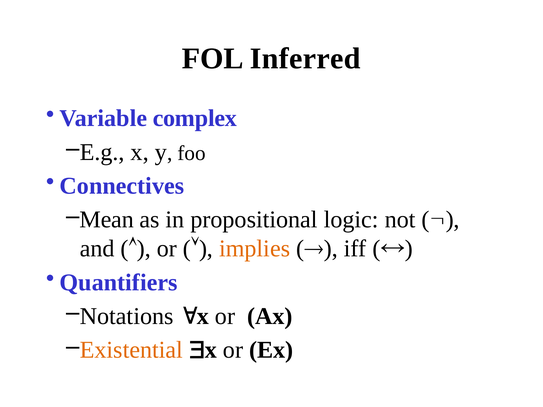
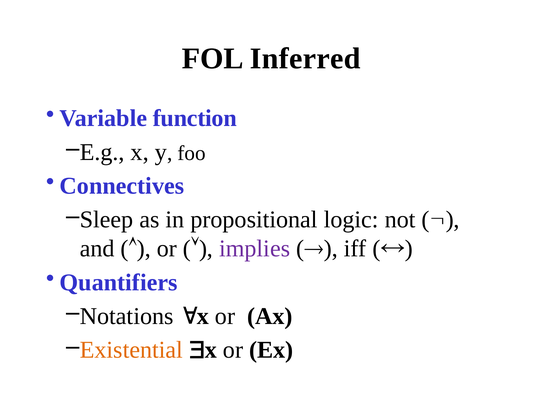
complex: complex -> function
Mean: Mean -> Sleep
implies colour: orange -> purple
